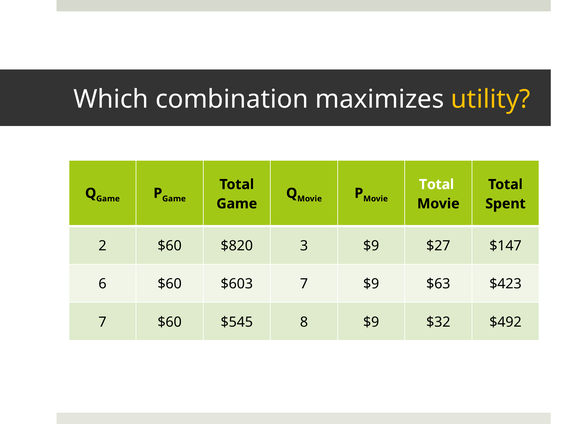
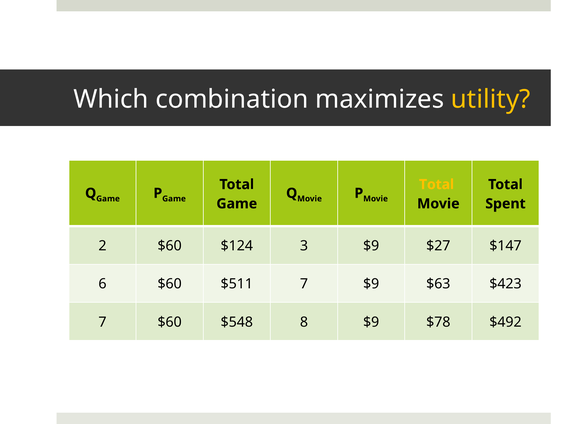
Total at (437, 184) colour: white -> yellow
$820: $820 -> $124
$603: $603 -> $511
$545: $545 -> $548
$32: $32 -> $78
